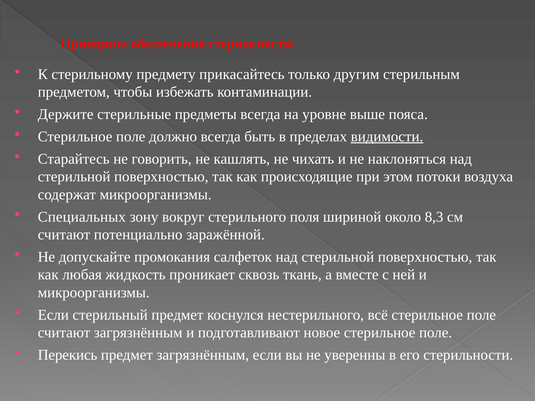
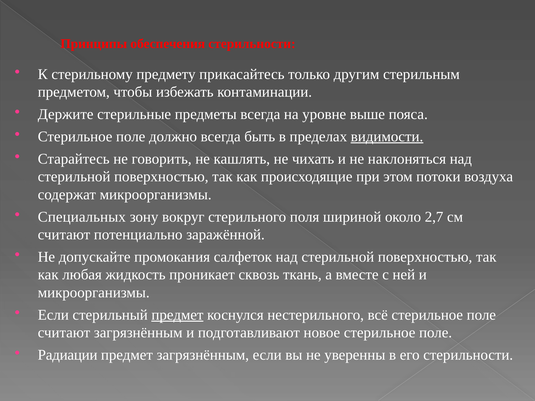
8,3: 8,3 -> 2,7
предмет at (177, 315) underline: none -> present
Перекись: Перекись -> Радиации
